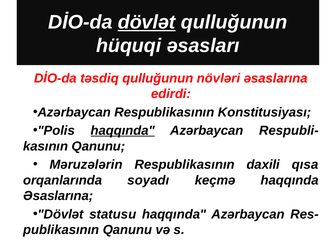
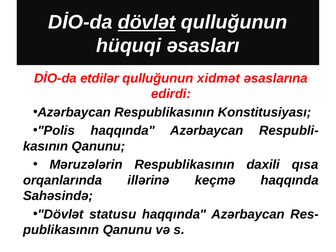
təsdiq: təsdiq -> etdilər
növləri: növləri -> xidmət
haqqında at (123, 131) underline: present -> none
soyadı: soyadı -> illərinə
Əsaslarına at (58, 196): Əsaslarına -> Sahəsində
